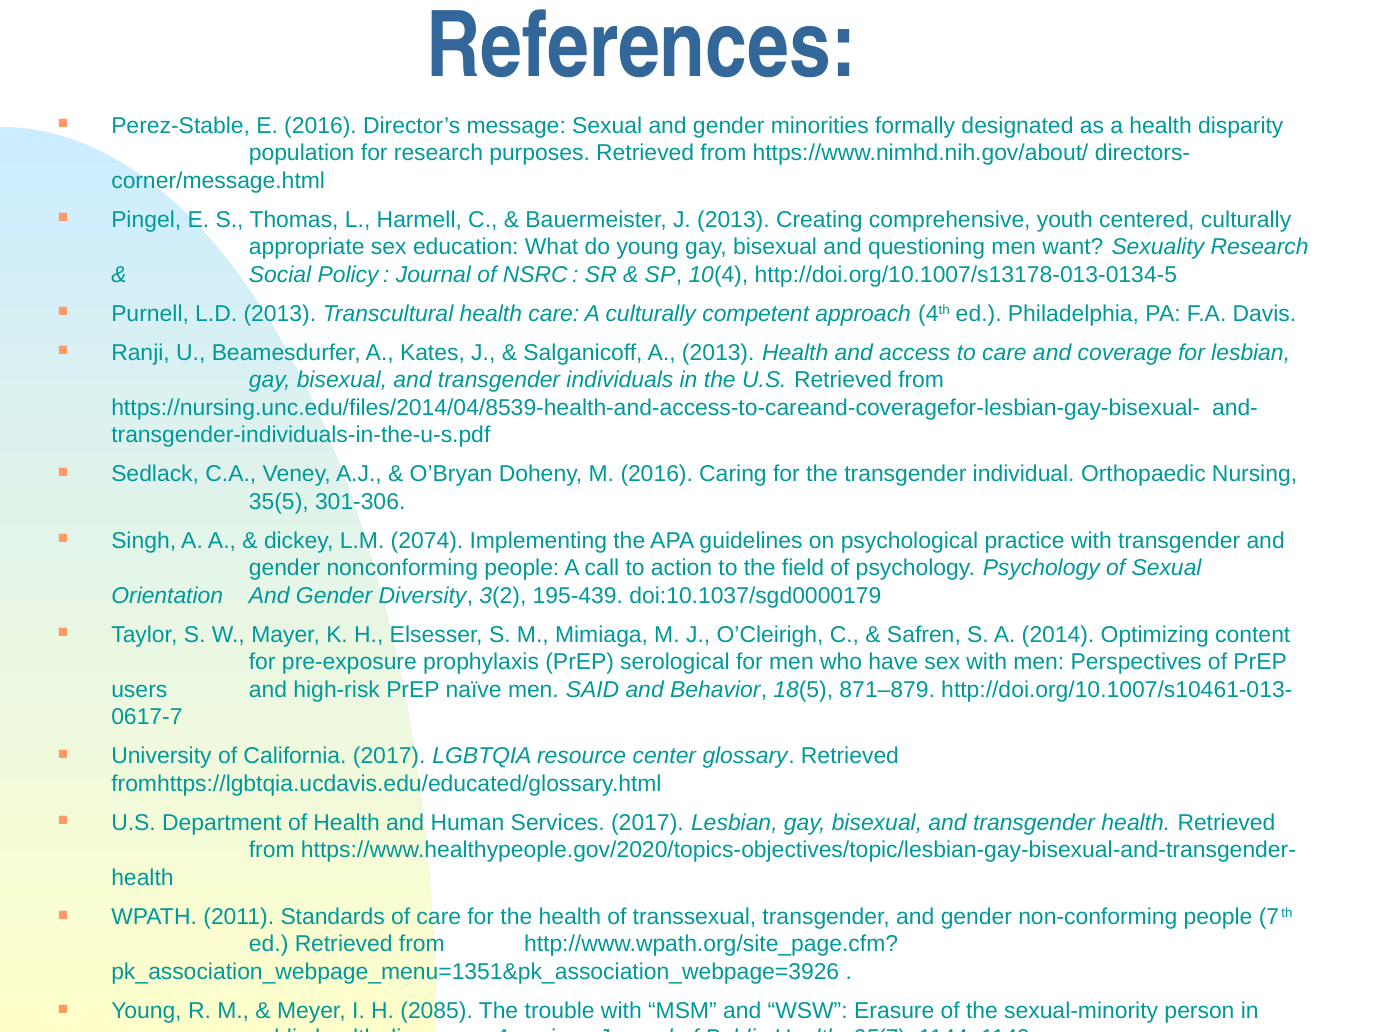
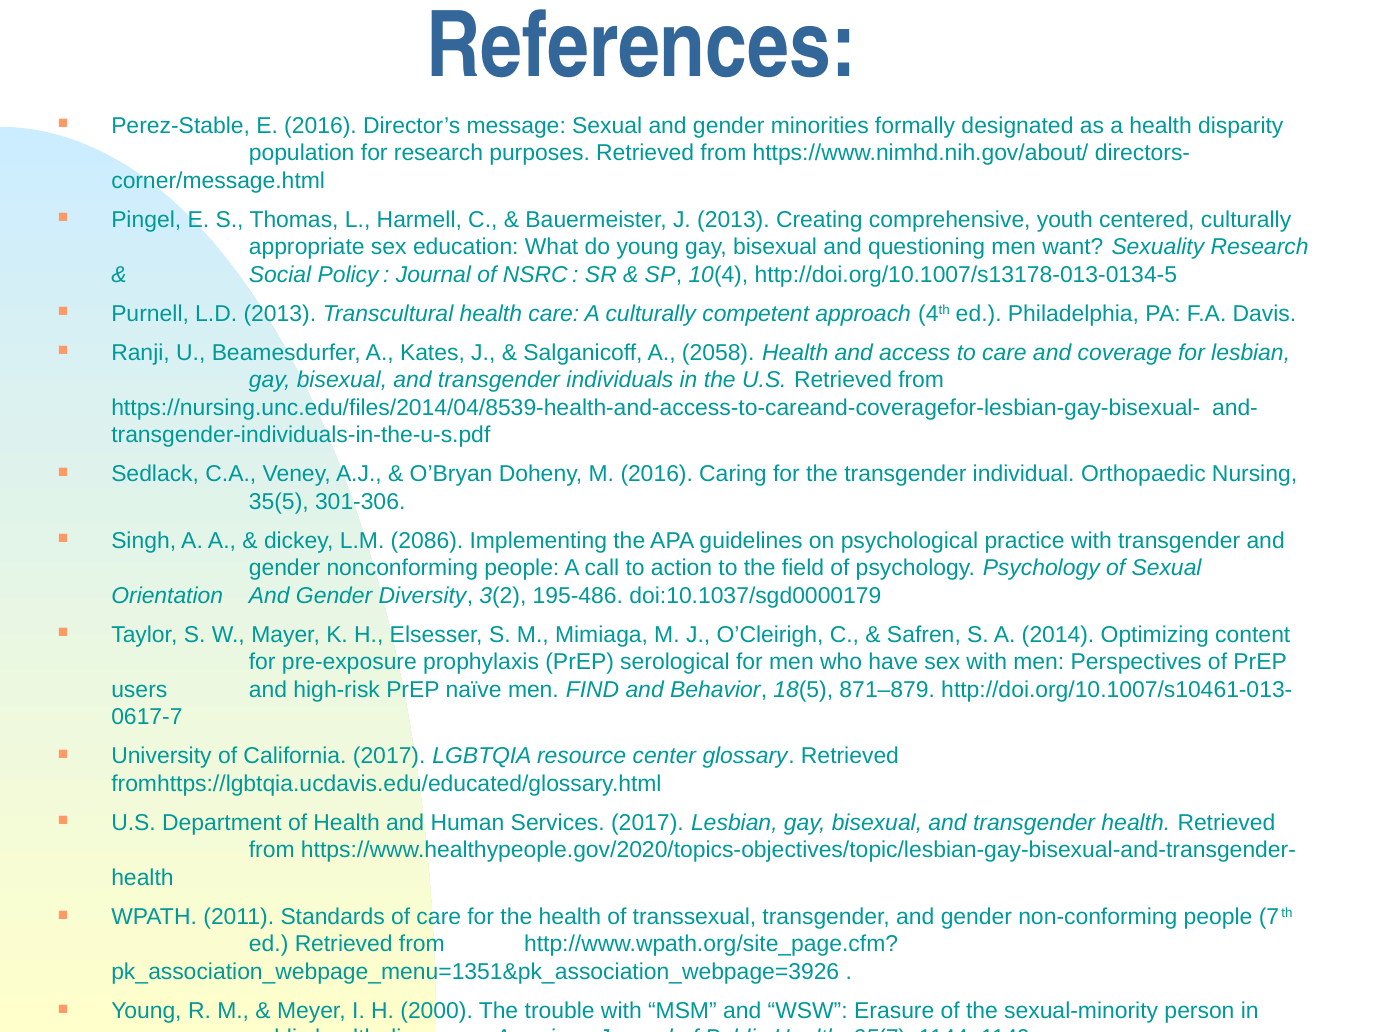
A 2013: 2013 -> 2058
2074: 2074 -> 2086
195-439: 195-439 -> 195-486
SAID: SAID -> FIND
2085: 2085 -> 2000
